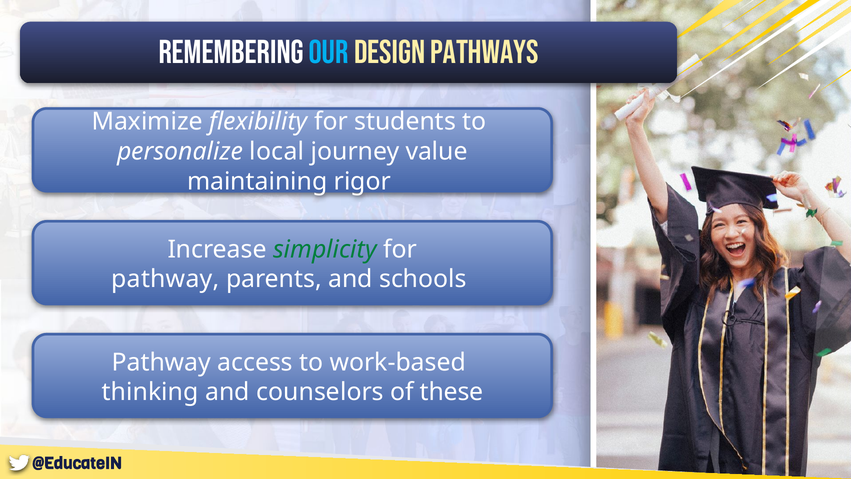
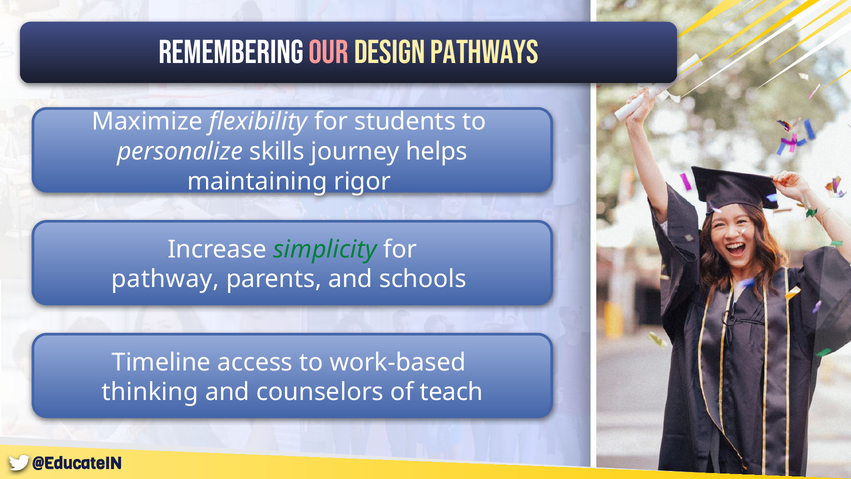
our colour: light blue -> pink
local: local -> skills
value: value -> helps
Pathway at (161, 362): Pathway -> Timeline
these: these -> teach
